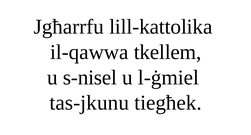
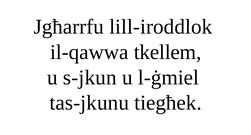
lill-kattolika: lill-kattolika -> lill-iroddlok
s-nisel: s-nisel -> s-jkun
